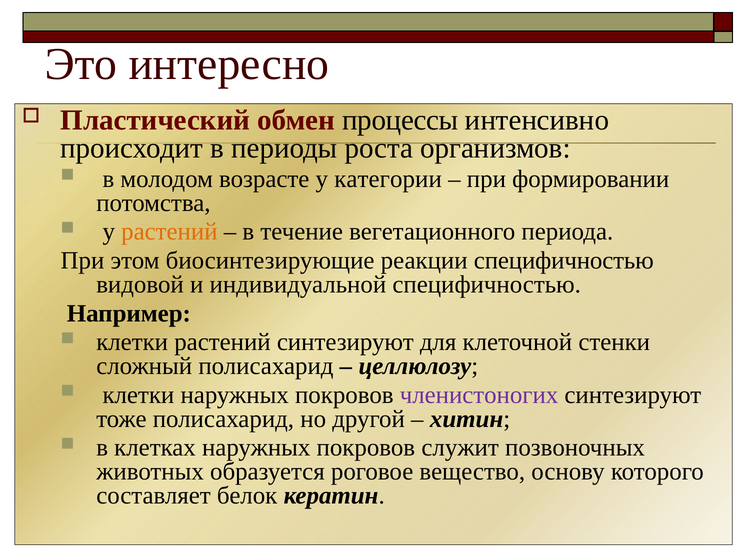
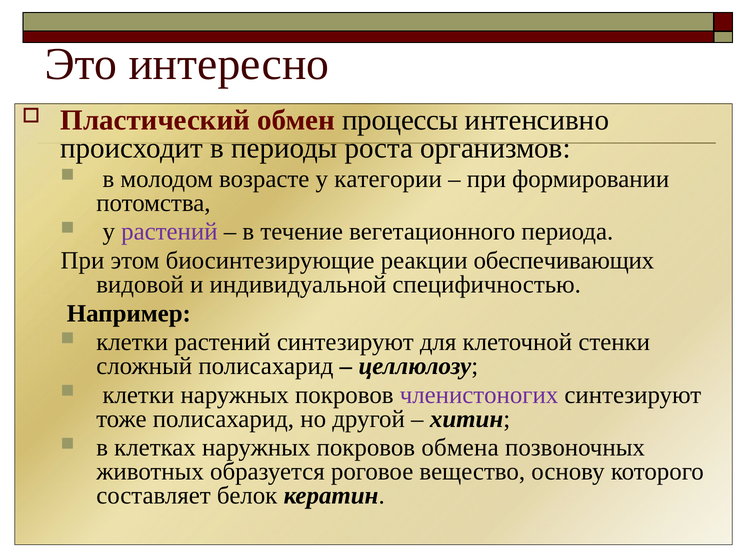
растений at (169, 232) colour: orange -> purple
реакции специфичностью: специфичностью -> обеспечивающих
служит: служит -> обмена
